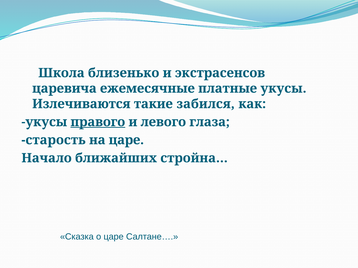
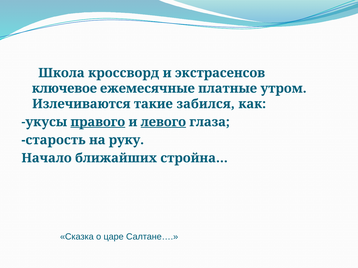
близенько: близенько -> кроссворд
царевича: царевича -> ключевое
платные укусы: укусы -> утром
левого underline: none -> present
на царе: царе -> руку
